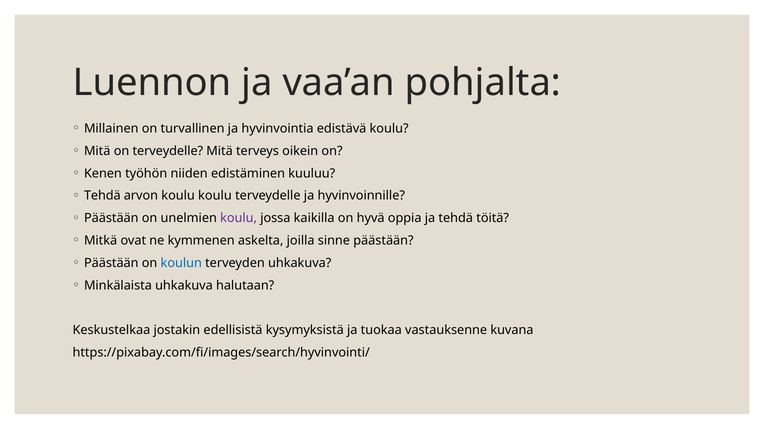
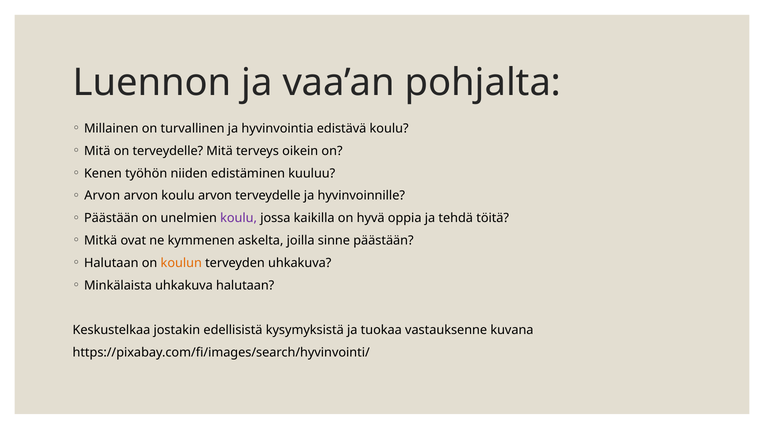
Tehdä at (102, 196): Tehdä -> Arvon
koulu koulu: koulu -> arvon
Päästään at (111, 263): Päästään -> Halutaan
koulun colour: blue -> orange
